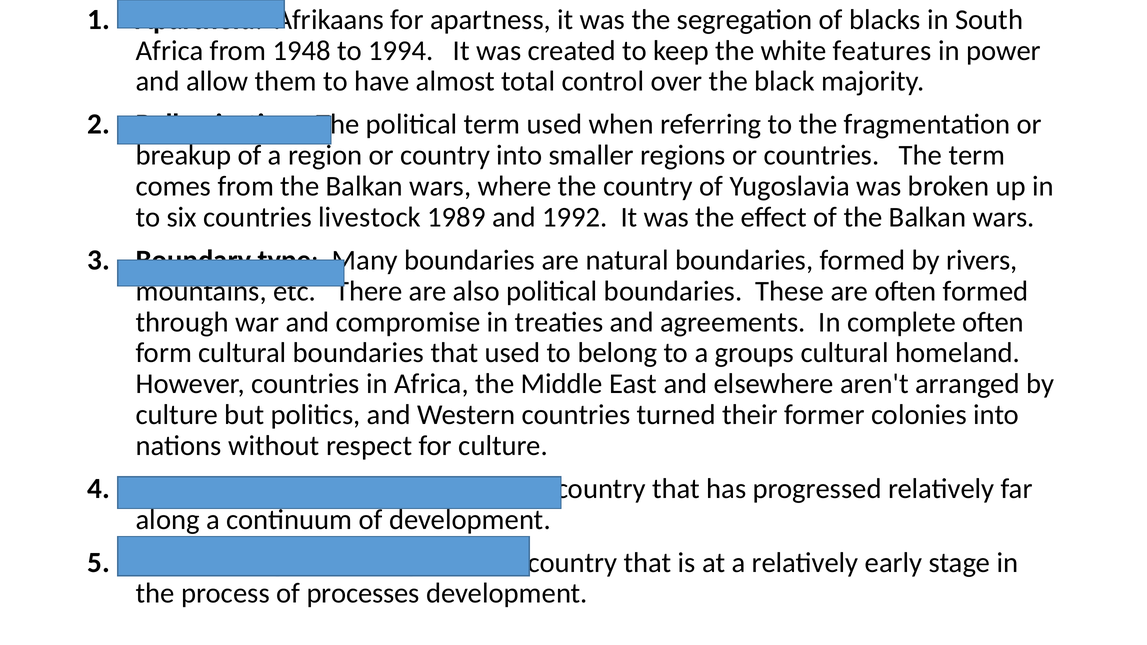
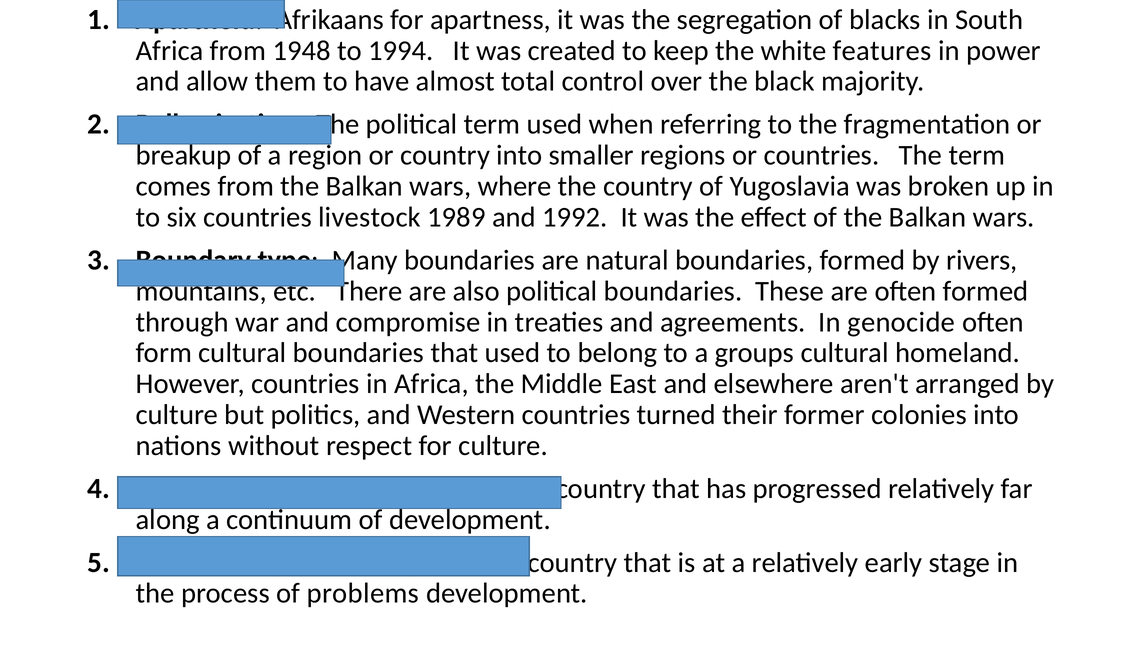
complete: complete -> genocide
processes: processes -> problems
